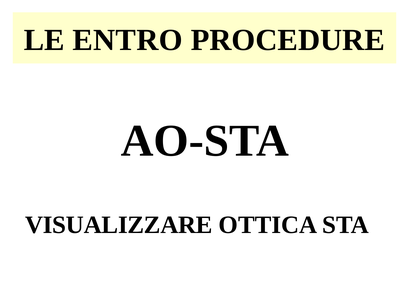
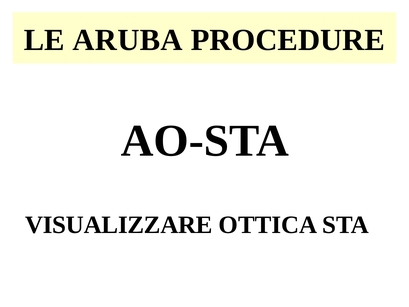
ENTRO: ENTRO -> ARUBA
